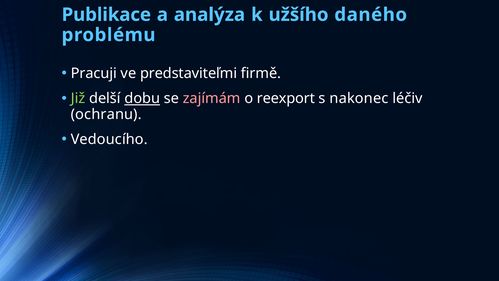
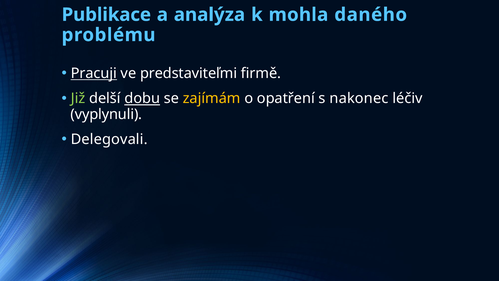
užšího: užšího -> mohla
Pracuji underline: none -> present
zajímám colour: pink -> yellow
reexport: reexport -> opatření
ochranu: ochranu -> vyplynuli
Vedoucího: Vedoucího -> Delegovali
